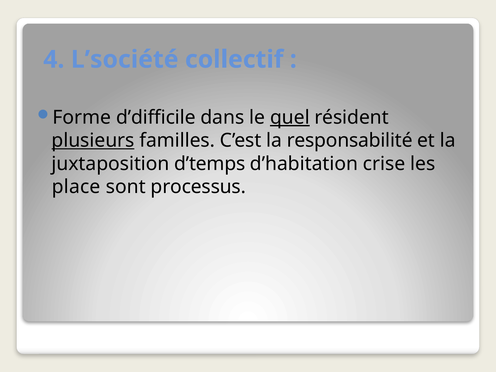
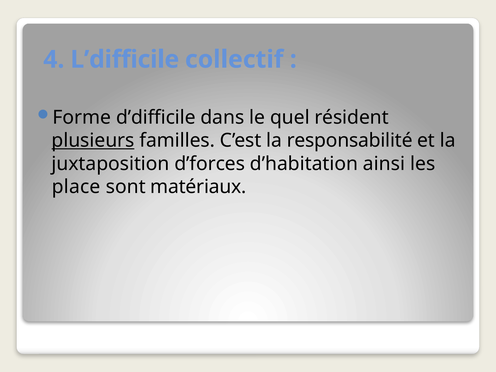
L’société: L’société -> L’difficile
quel underline: present -> none
d’temps: d’temps -> d’forces
crise: crise -> ainsi
processus: processus -> matériaux
